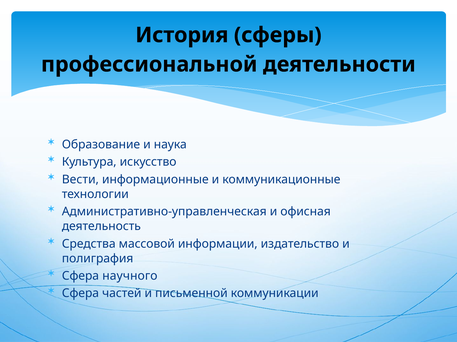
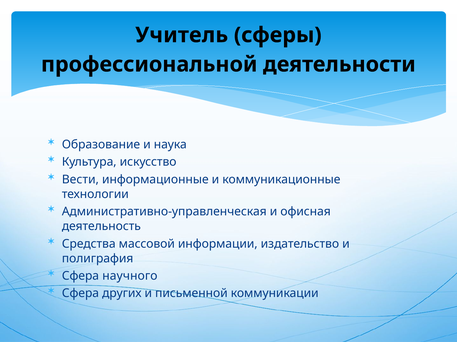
История: История -> Учитель
частей: частей -> других
